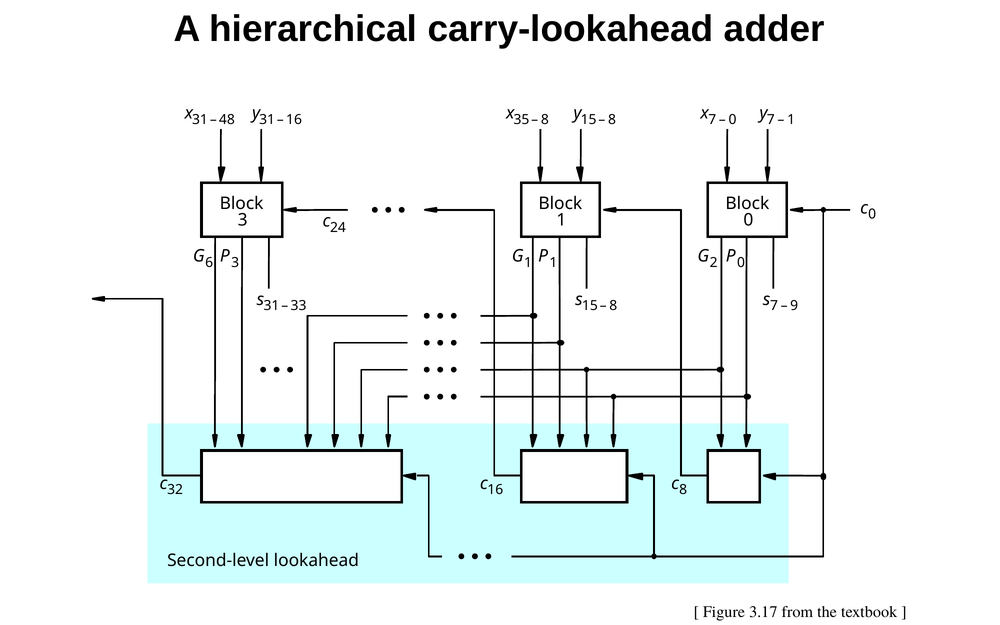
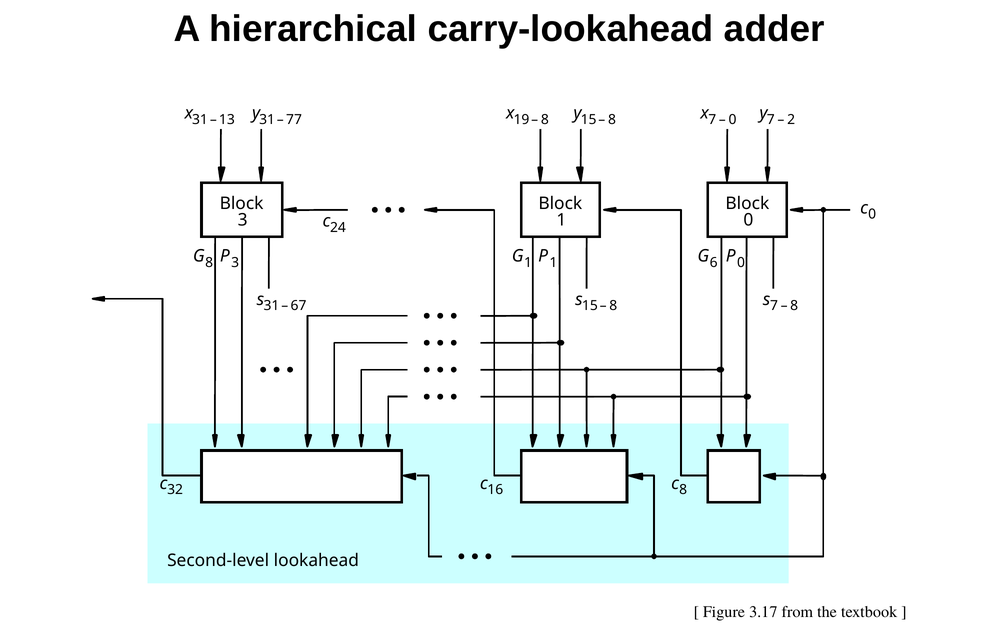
48: 48 -> 13
35: 35 -> 19
31 16: 16 -> 77
7 1: 1 -> 2
G 6: 6 -> 8
2: 2 -> 6
33: 33 -> 67
7 9: 9 -> 8
